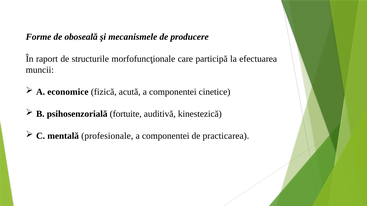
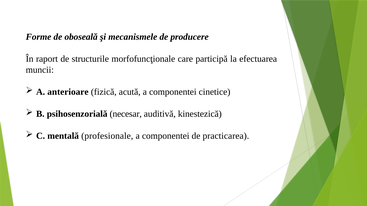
economice: economice -> anterioare
fortuite: fortuite -> necesar
